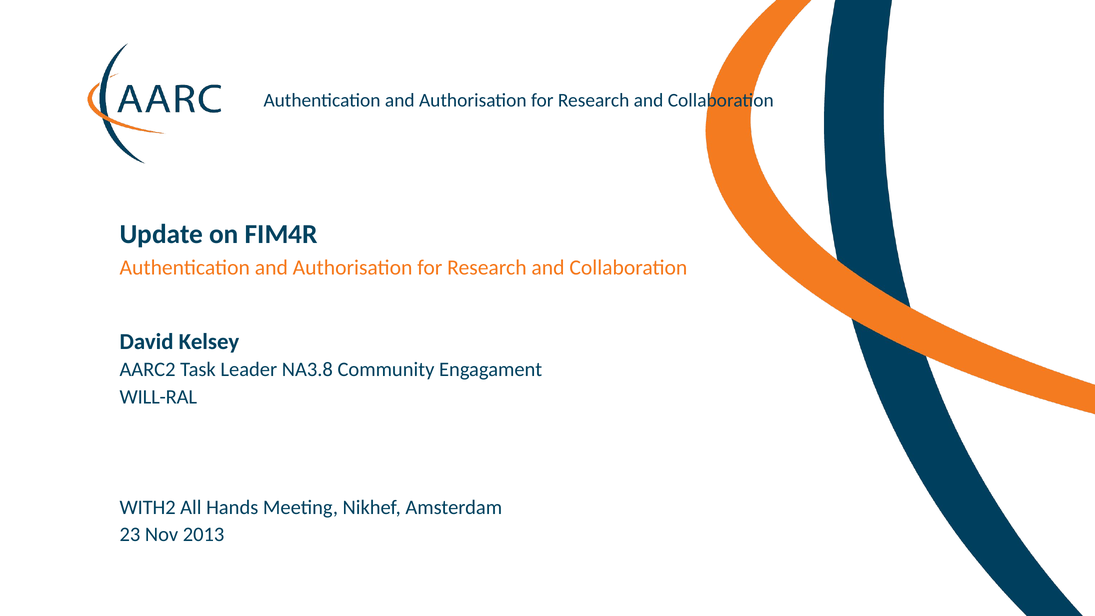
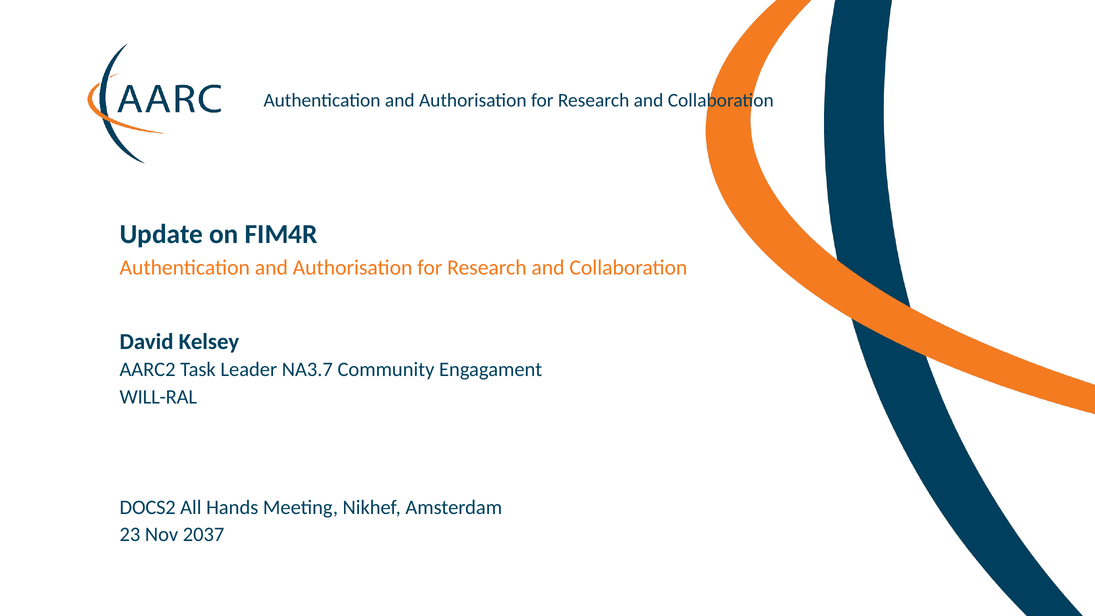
NA3.8: NA3.8 -> NA3.7
WITH2: WITH2 -> DOCS2
2013: 2013 -> 2037
